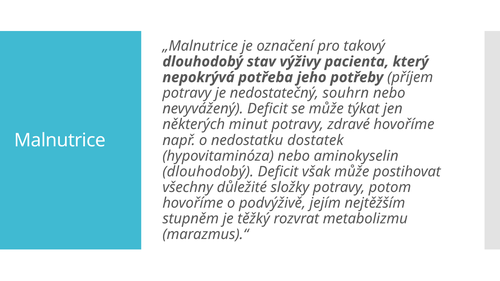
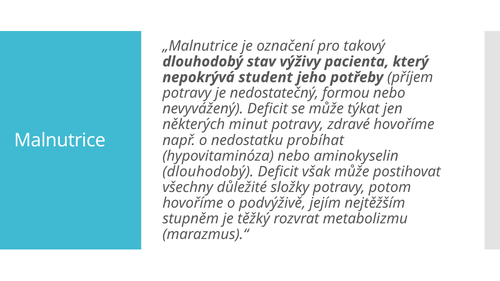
potřeba: potřeba -> student
souhrn: souhrn -> formou
dostatek: dostatek -> probíhat
